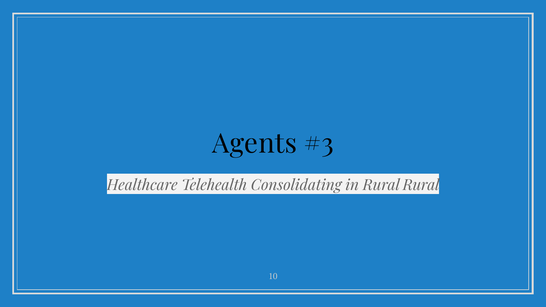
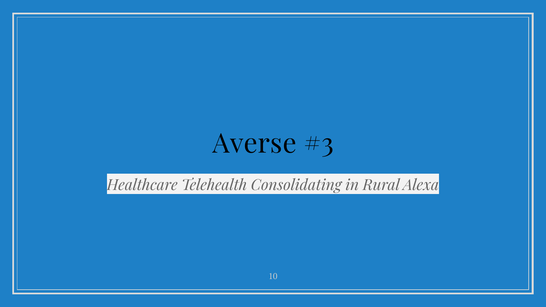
Agents: Agents -> Averse
Rural Rural: Rural -> Alexa
